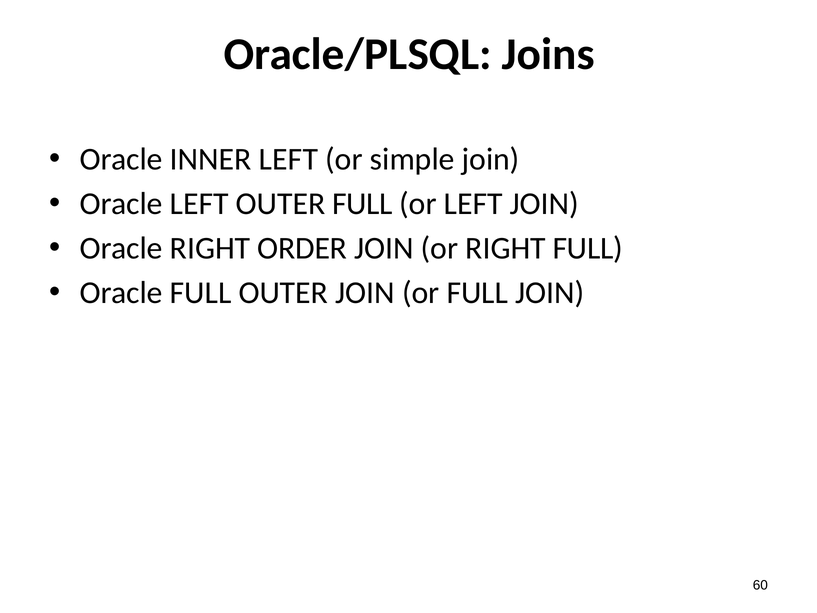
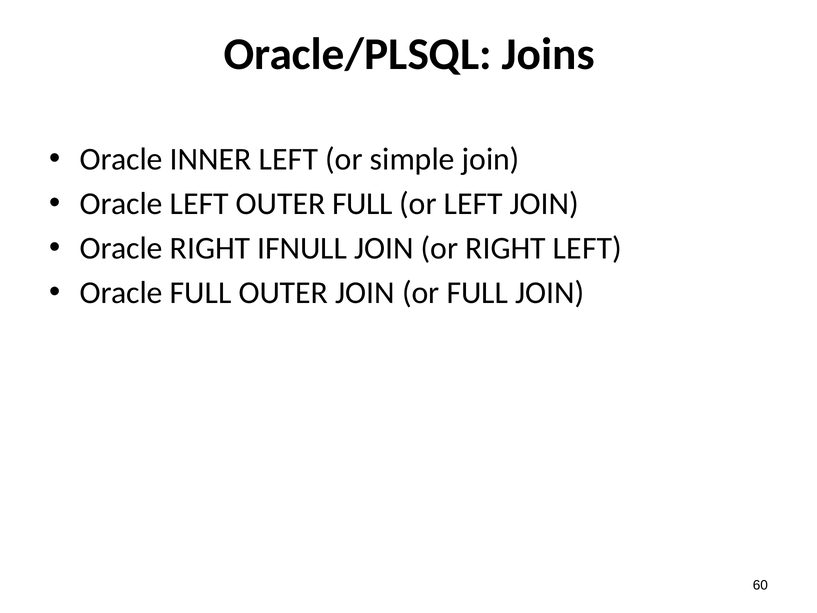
ORDER: ORDER -> IFNULL
RIGHT FULL: FULL -> LEFT
